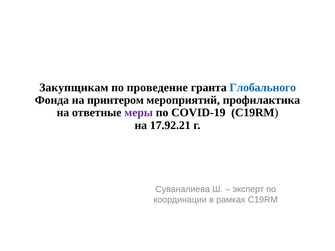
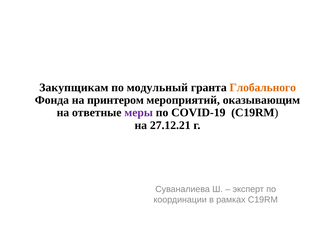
проведение: проведение -> модульный
Глобального colour: blue -> orange
профилактика: профилактика -> оказывающим
17.92.21: 17.92.21 -> 27.12.21
